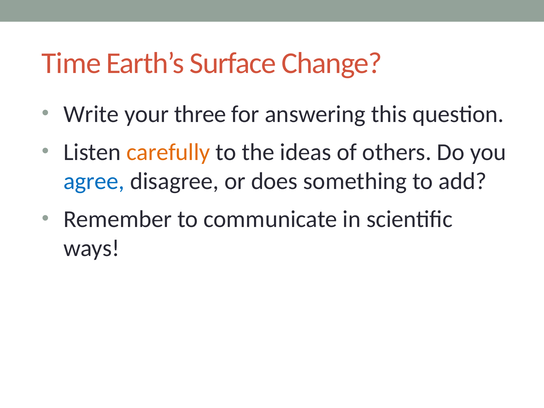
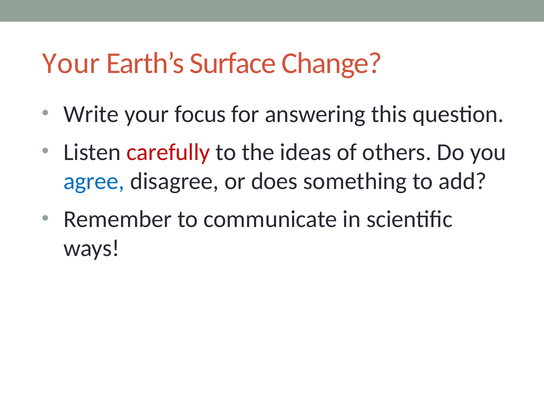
Time at (71, 63): Time -> Your
three: three -> focus
carefully colour: orange -> red
